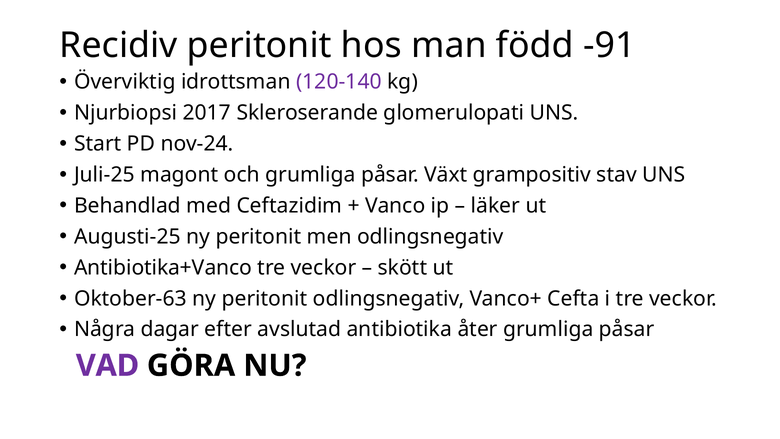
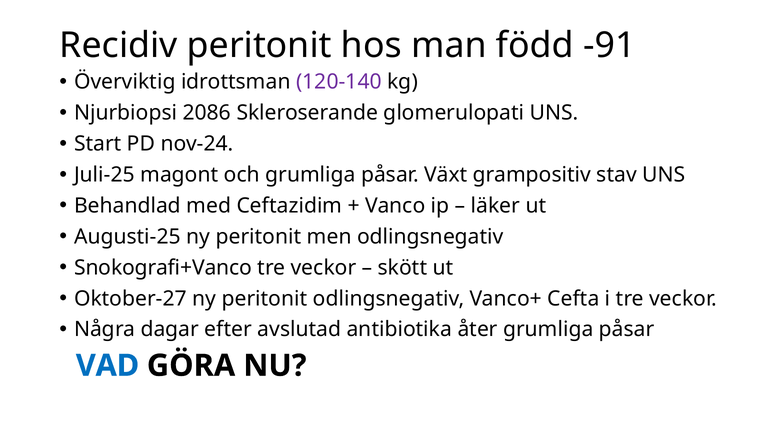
2017: 2017 -> 2086
Antibiotika+Vanco: Antibiotika+Vanco -> Snokografi+Vanco
Oktober-63: Oktober-63 -> Oktober-27
VAD colour: purple -> blue
